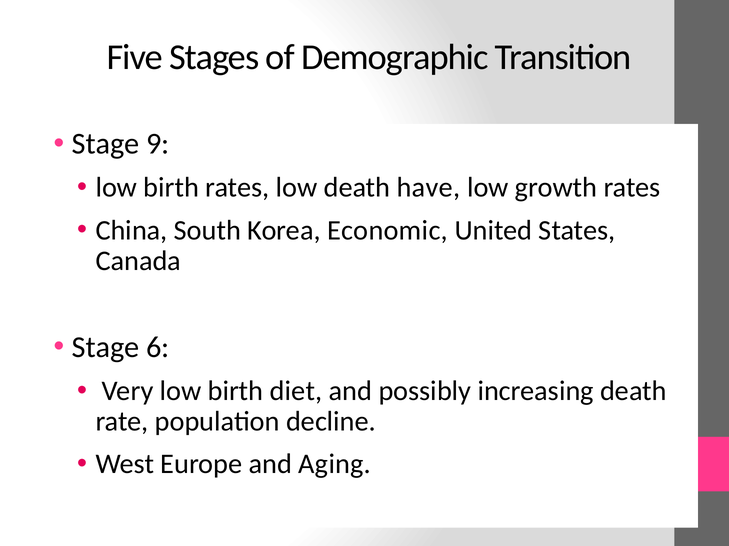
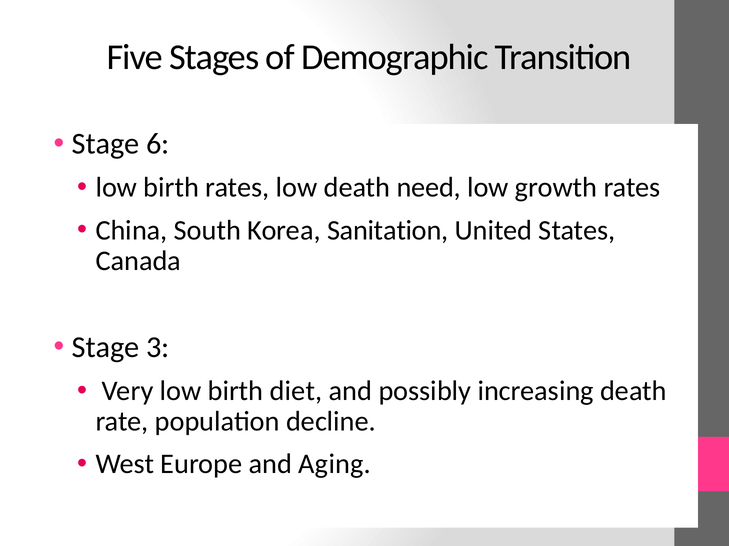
9: 9 -> 6
have: have -> need
Economic: Economic -> Sanitation
6: 6 -> 3
